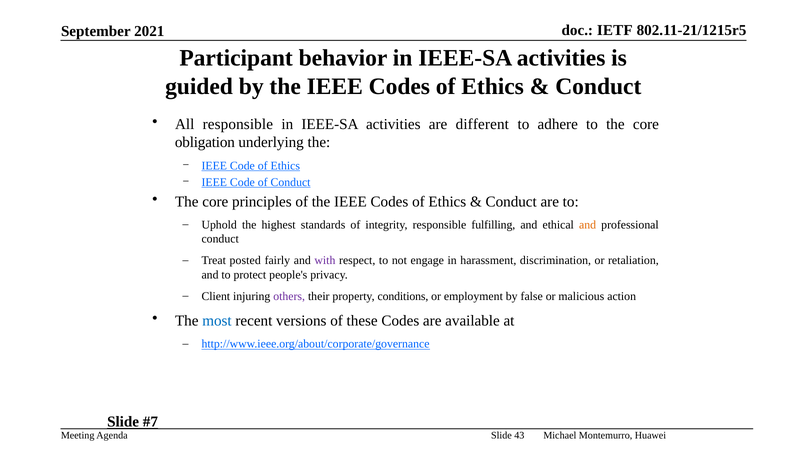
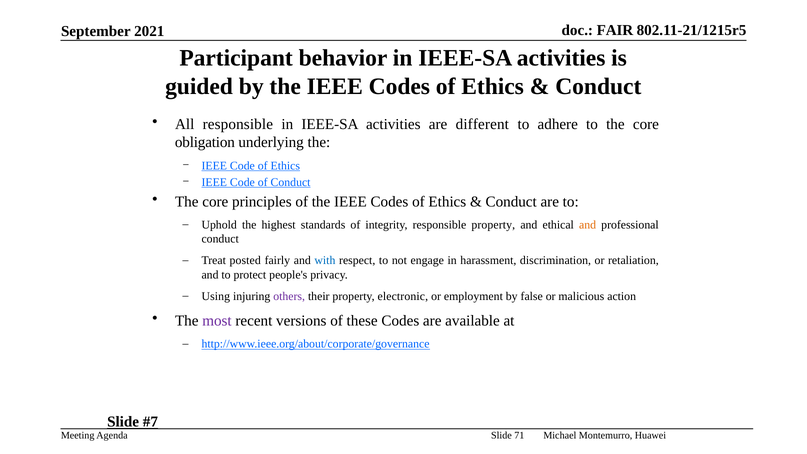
IETF: IETF -> FAIR
responsible fulfilling: fulfilling -> property
with colour: purple -> blue
Client: Client -> Using
conditions: conditions -> electronic
most colour: blue -> purple
43: 43 -> 71
